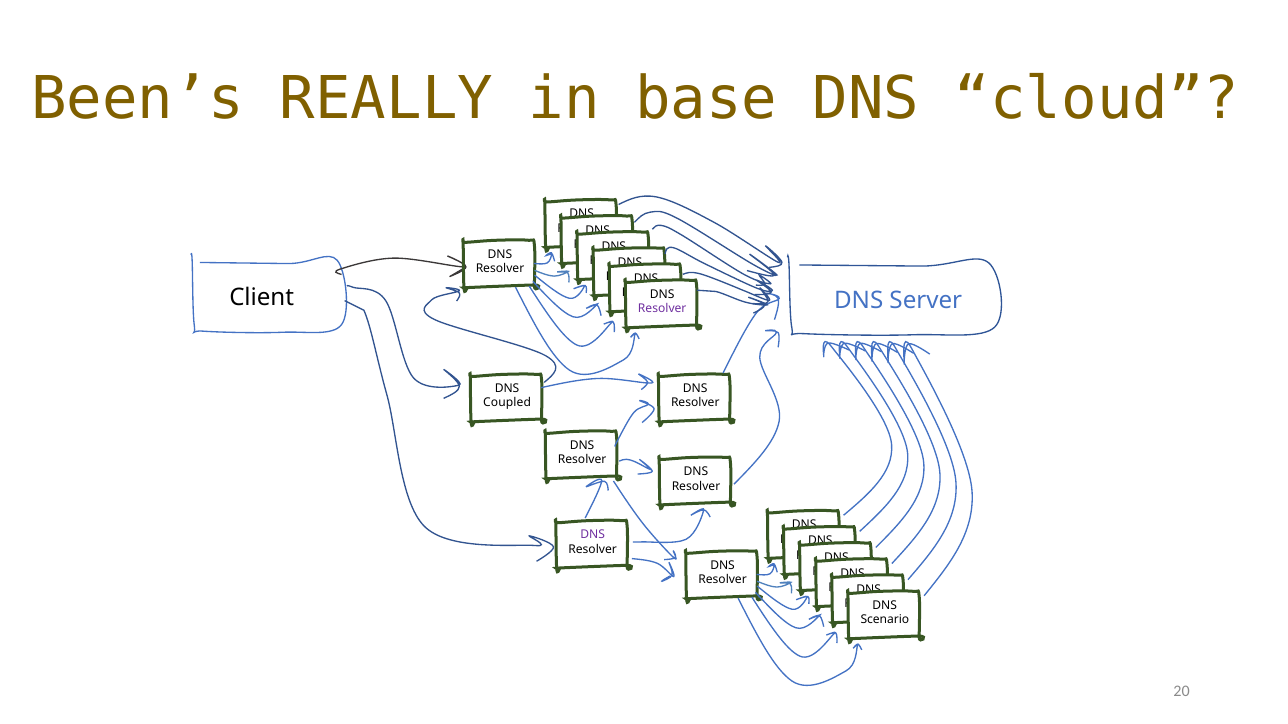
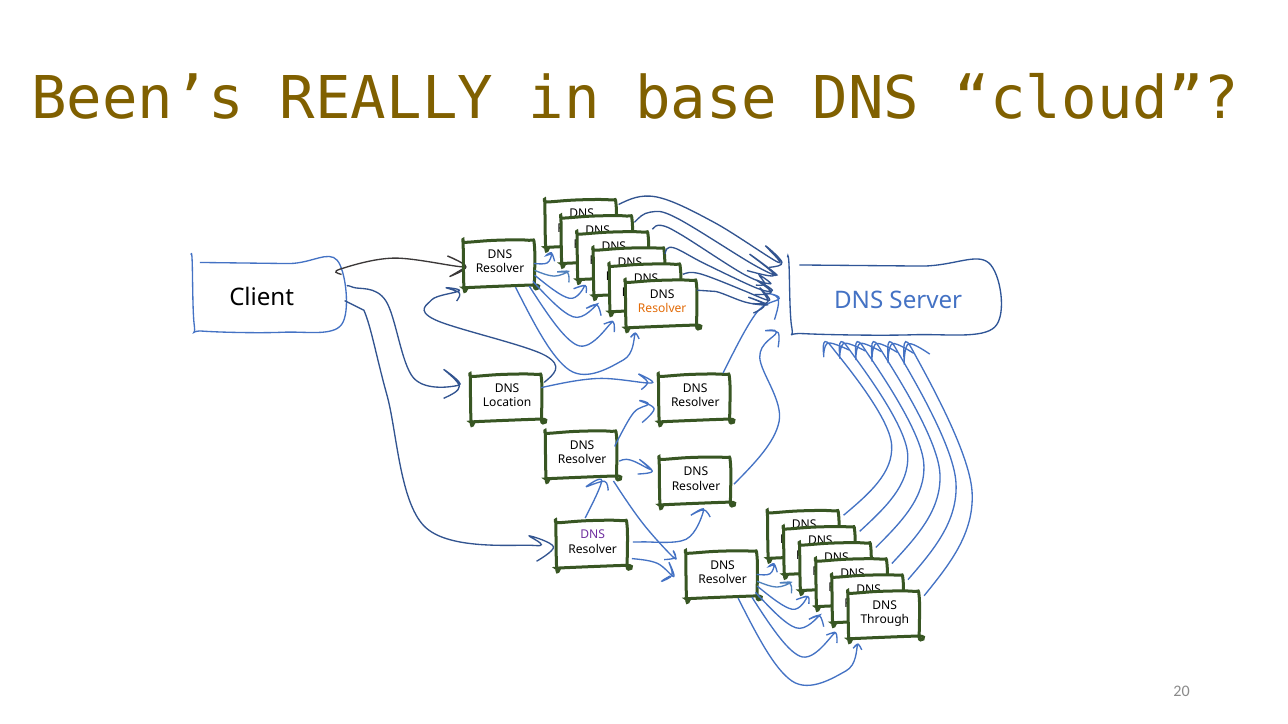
Resolver at (662, 309) colour: purple -> orange
Coupled: Coupled -> Location
Scenario: Scenario -> Through
